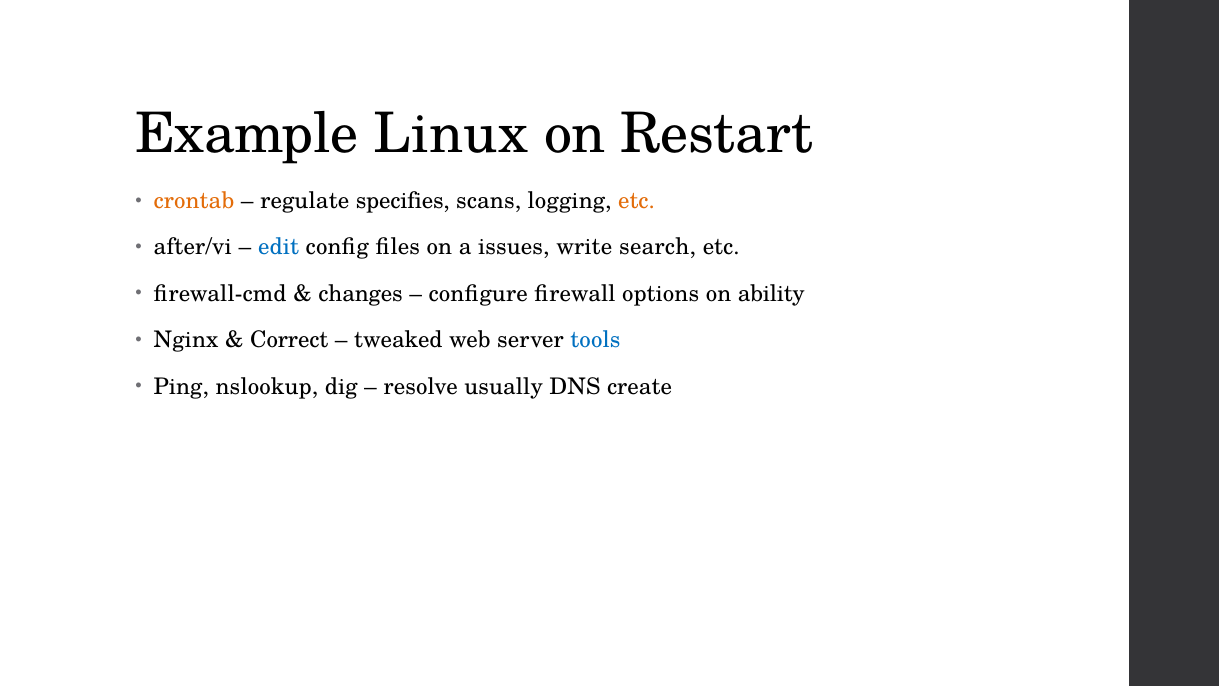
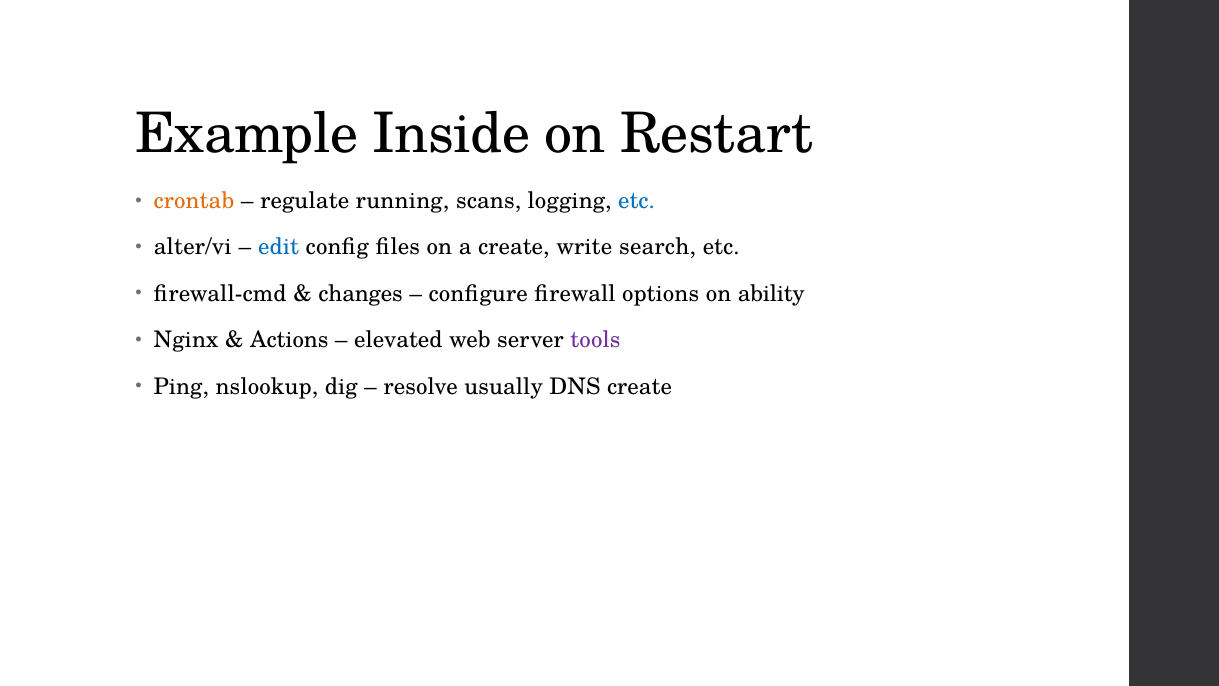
Linux: Linux -> Inside
specifies: specifies -> running
etc at (637, 201) colour: orange -> blue
after/vi: after/vi -> alter/vi
a issues: issues -> create
Correct: Correct -> Actions
tweaked: tweaked -> elevated
tools colour: blue -> purple
